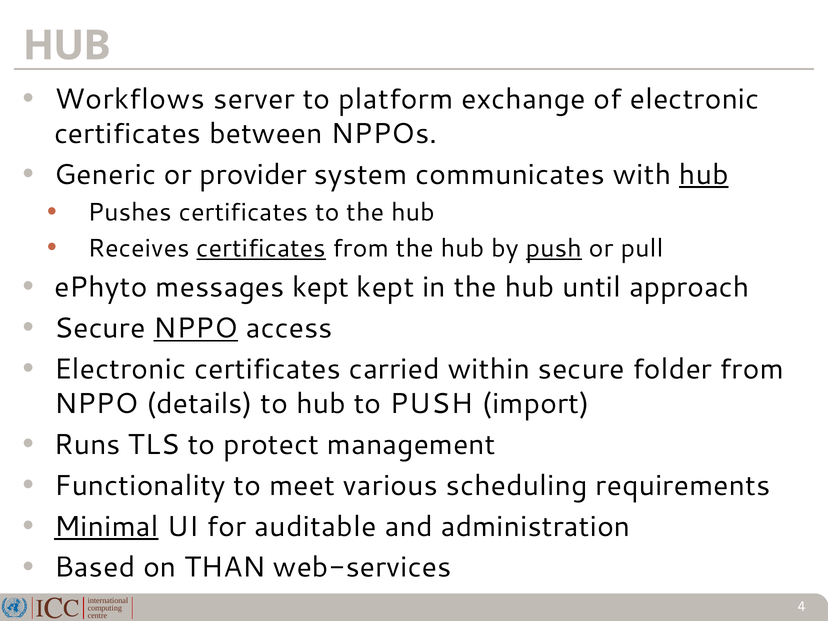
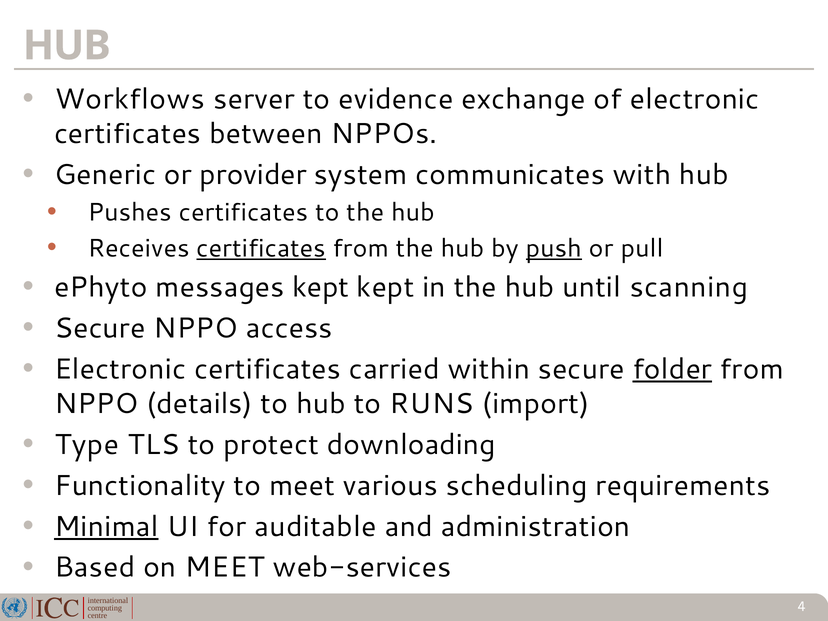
platform: platform -> evidence
hub at (704, 175) underline: present -> none
approach: approach -> scanning
NPPO at (196, 328) underline: present -> none
folder underline: none -> present
to PUSH: PUSH -> RUNS
Runs: Runs -> Type
management: management -> downloading
on THAN: THAN -> MEET
